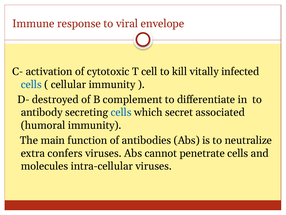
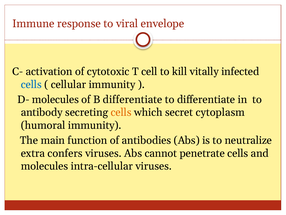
D- destroyed: destroyed -> molecules
B complement: complement -> differentiate
cells at (121, 112) colour: blue -> orange
associated: associated -> cytoplasm
